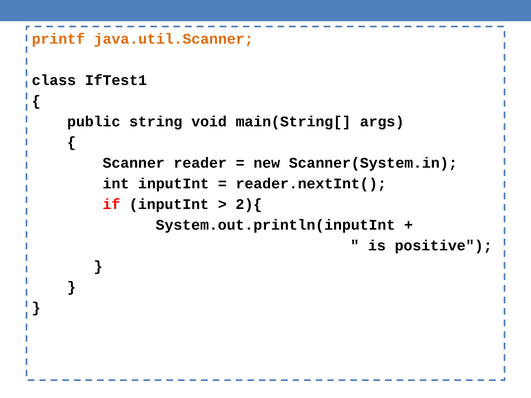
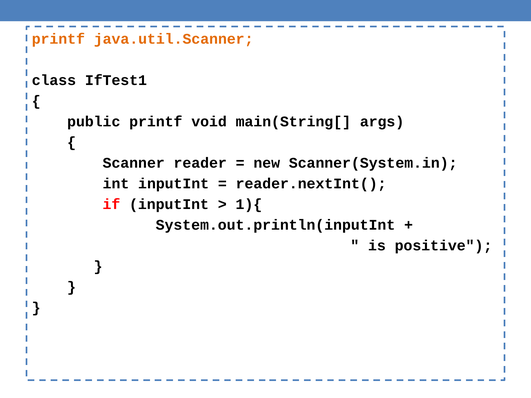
public string: string -> printf
2){: 2){ -> 1){
